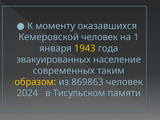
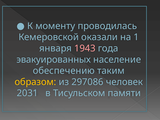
оказавшихся: оказавшихся -> проводилась
Кемеровской человек: человек -> оказали
1943 colour: yellow -> pink
современных: современных -> обеспечению
869863: 869863 -> 297086
2024: 2024 -> 2031
